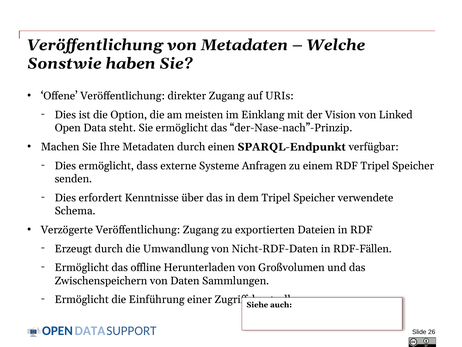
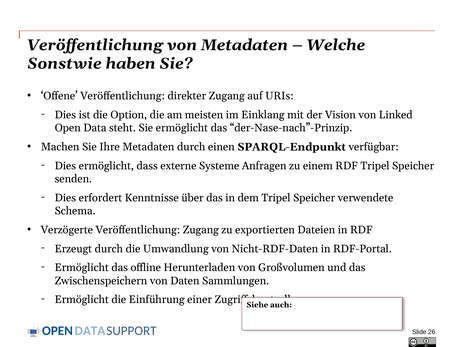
RDF-Fällen: RDF-Fällen -> RDF-Portal
